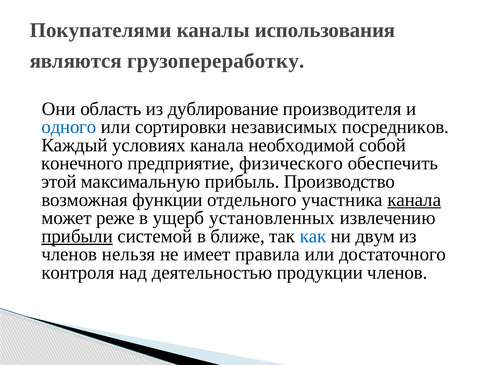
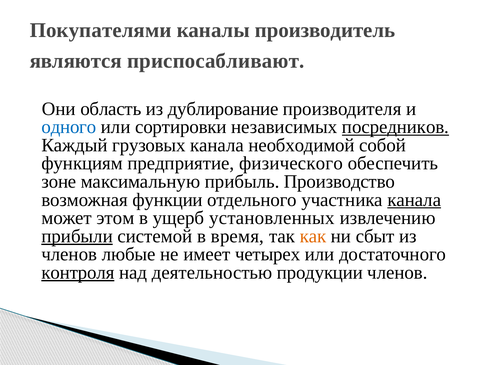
использования: использования -> производитель
грузопереработку: грузопереработку -> приспосабливают
посредников underline: none -> present
условиях: условиях -> грузовых
конечного: конечного -> функциям
этой: этой -> зоне
реже: реже -> этом
ближе: ближе -> время
как colour: blue -> orange
двум: двум -> сбыт
нельзя: нельзя -> любые
правила: правила -> четырех
контроля underline: none -> present
